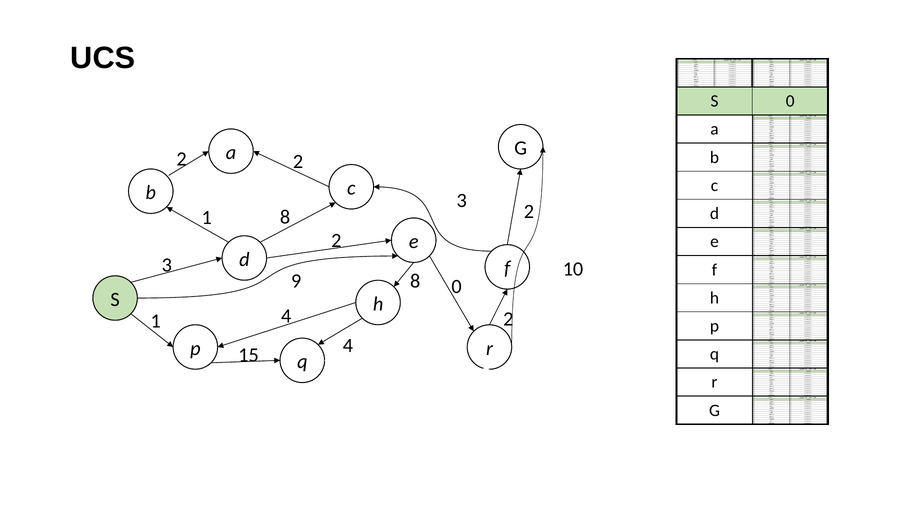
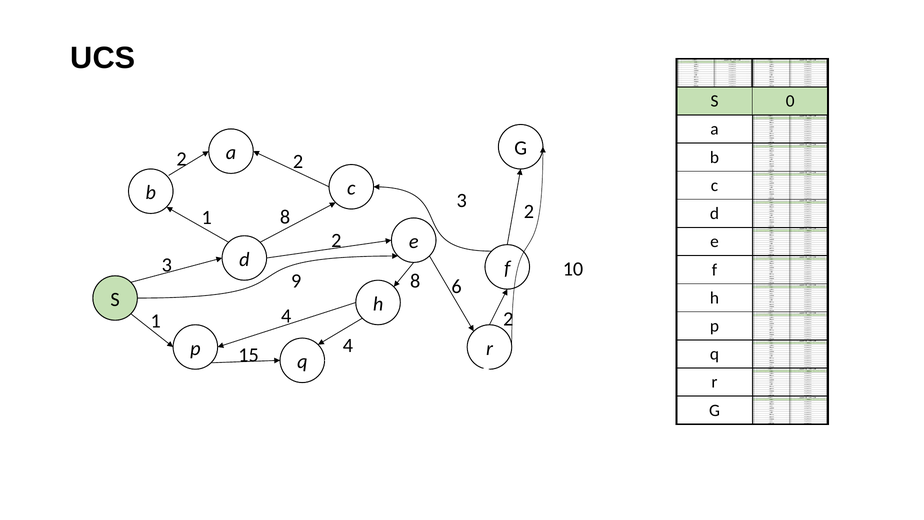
9 0: 0 -> 6
